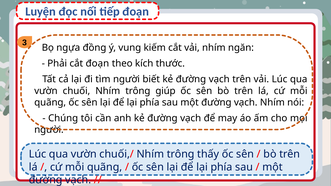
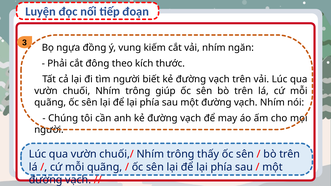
cắt đoạn: đoạn -> đông
